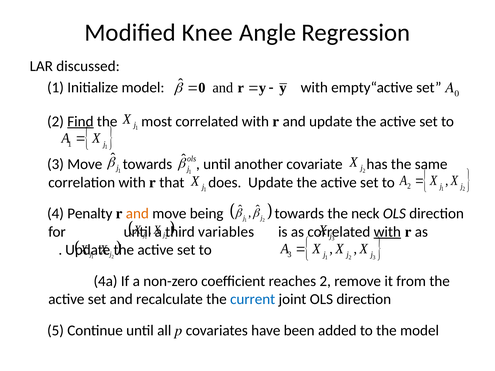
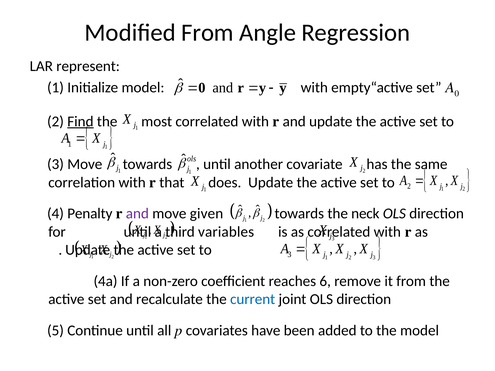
Modified Knee: Knee -> From
discussed: discussed -> represent
and at (137, 214) colour: orange -> purple
being: being -> given
with at (387, 232) underline: present -> none
reaches 2: 2 -> 6
